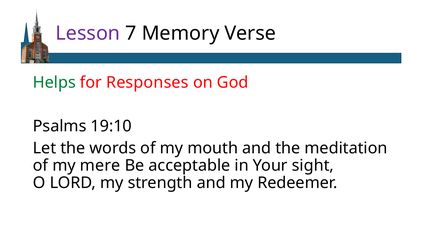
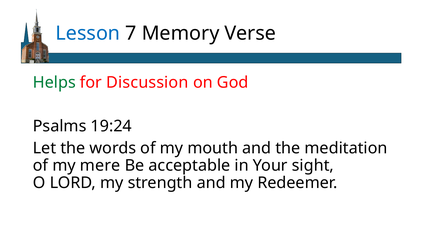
Lesson colour: purple -> blue
Responses: Responses -> Discussion
19:10: 19:10 -> 19:24
